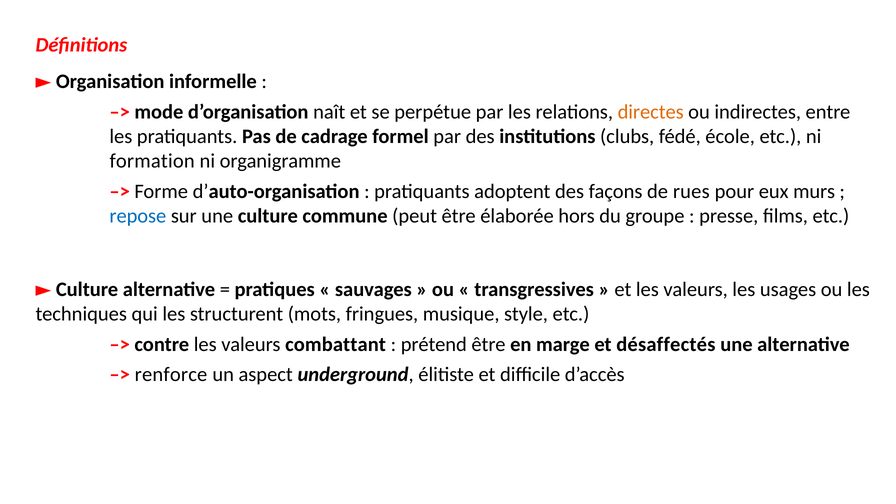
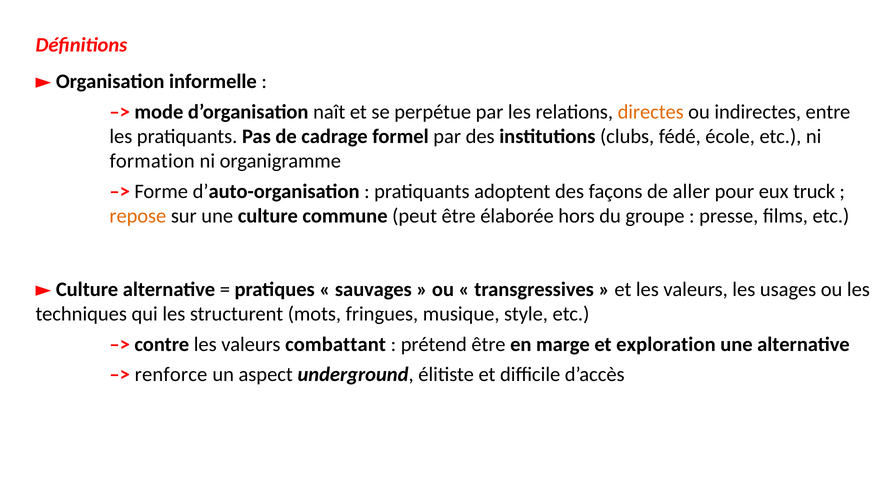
rues: rues -> aller
murs: murs -> truck
repose colour: blue -> orange
désaffectés: désaffectés -> exploration
